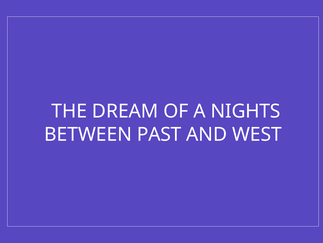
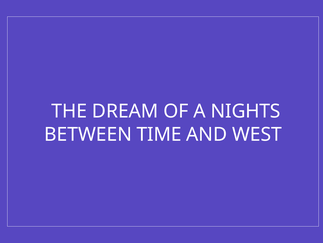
PAST: PAST -> TIME
